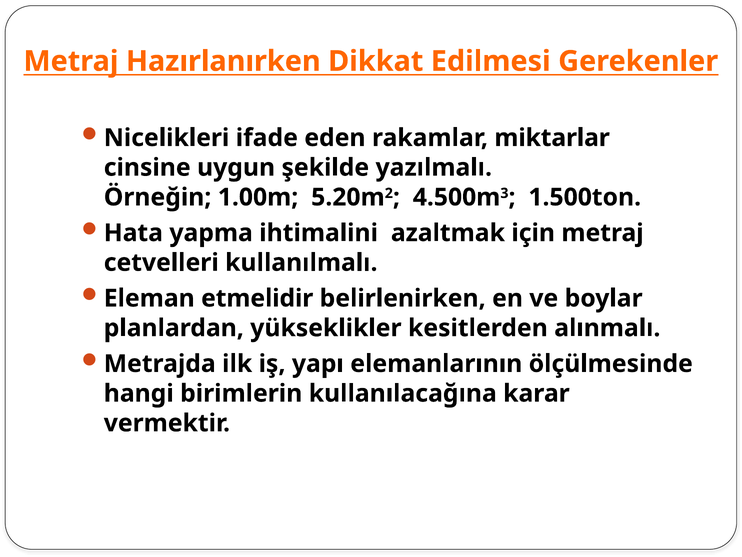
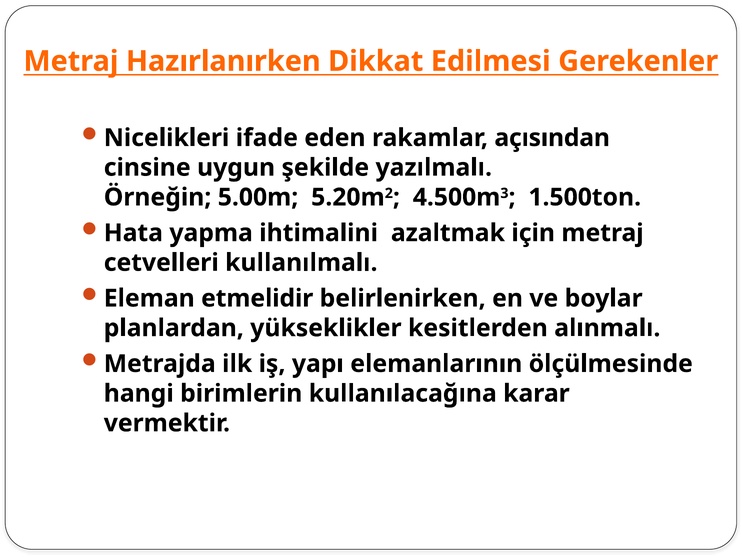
miktarlar: miktarlar -> açısından
1.00m: 1.00m -> 5.00m
